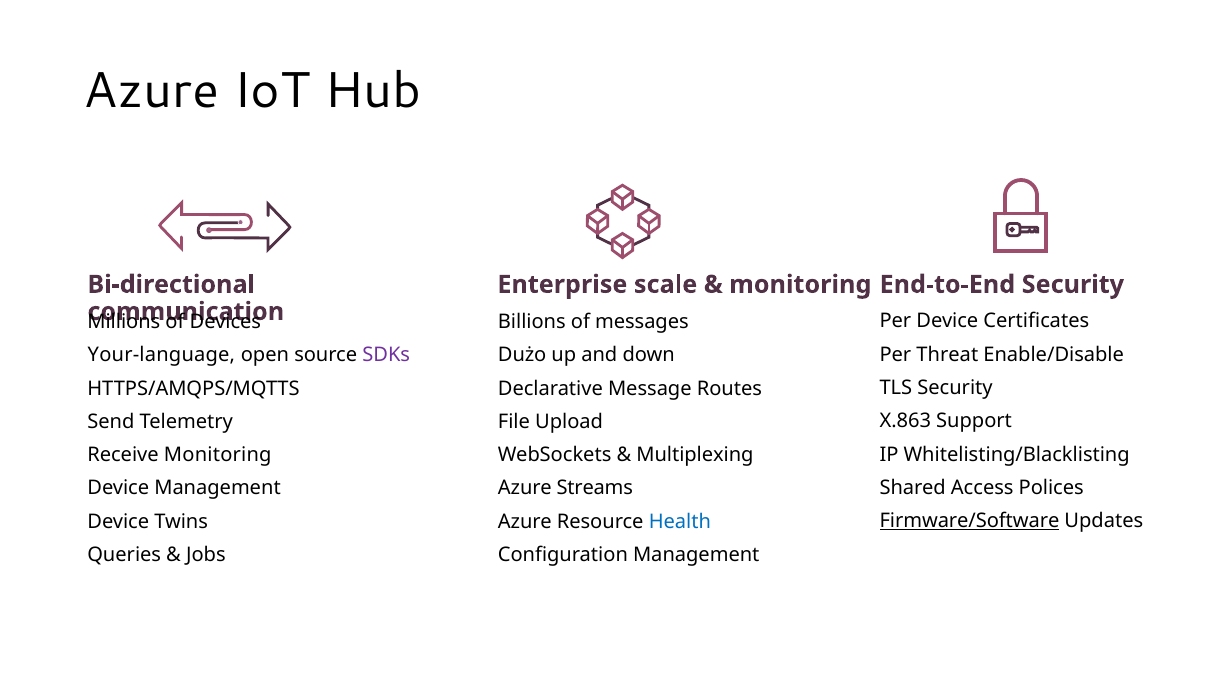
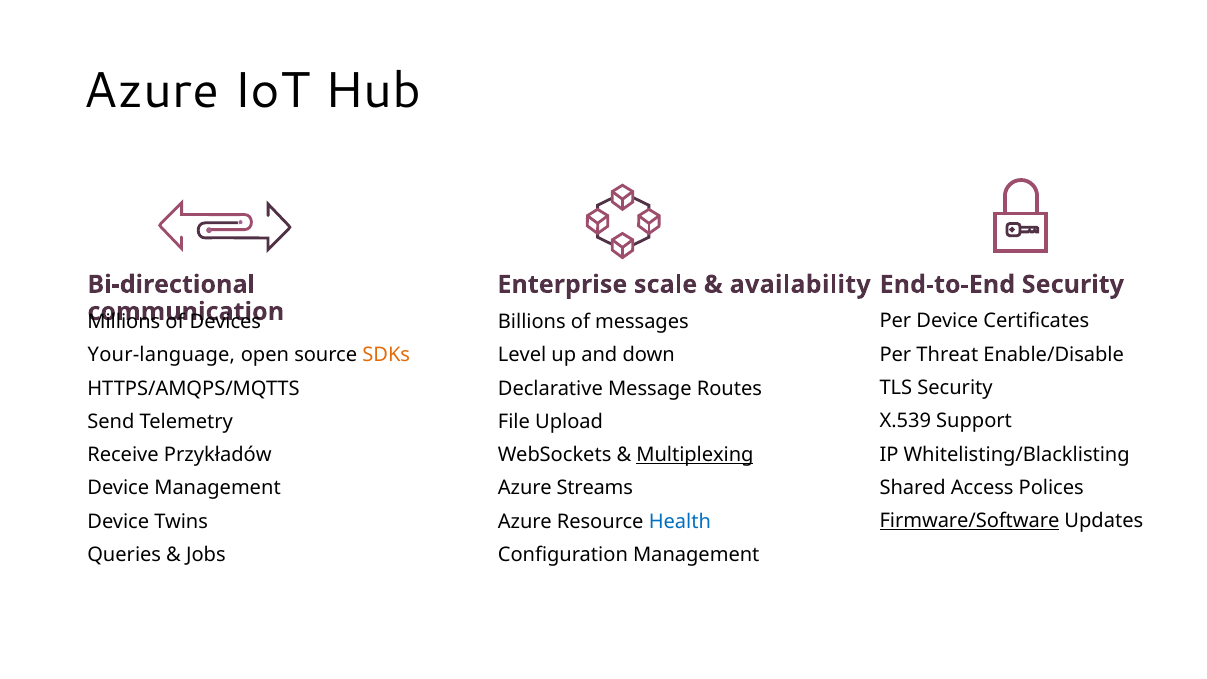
monitoring at (800, 284): monitoring -> availability
SDKs colour: purple -> orange
Dużo: Dużo -> Level
X.863: X.863 -> X.539
Receive Monitoring: Monitoring -> Przykładów
Multiplexing underline: none -> present
